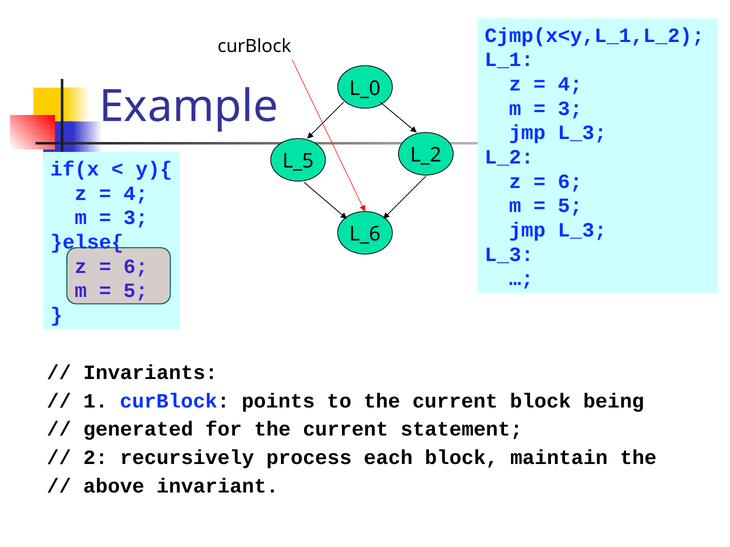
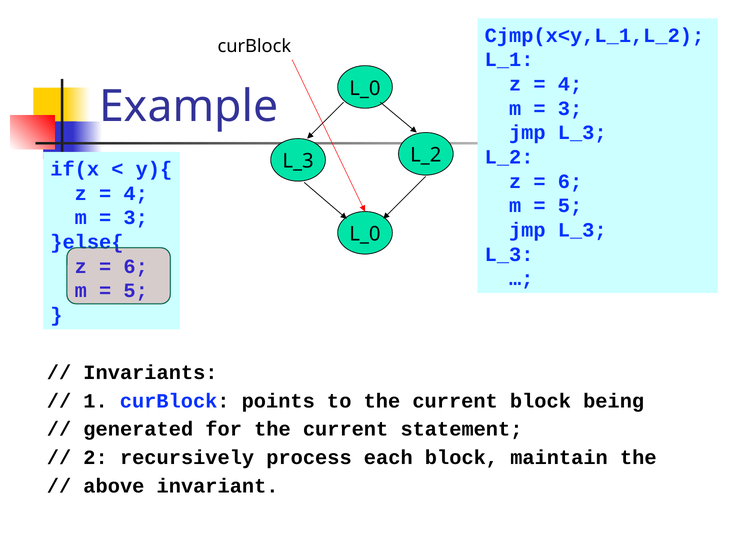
L_5 at (298, 161): L_5 -> L_3
L_6 at (365, 234): L_6 -> L_0
